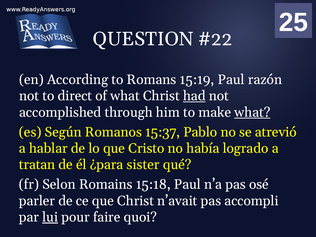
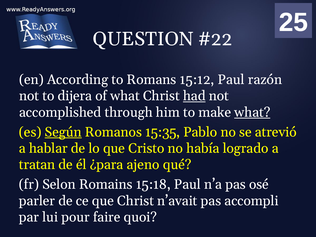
15:19: 15:19 -> 15:12
direct: direct -> dijera
Según underline: none -> present
15:37: 15:37 -> 15:35
sister: sister -> ajeno
lui underline: present -> none
